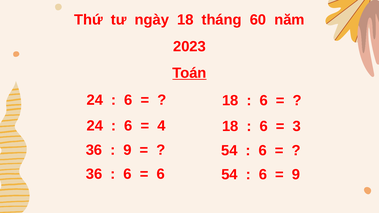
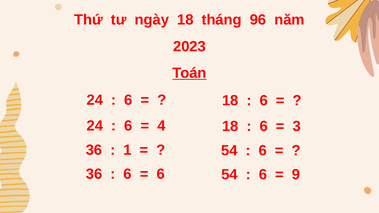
60: 60 -> 96
9 at (127, 150): 9 -> 1
